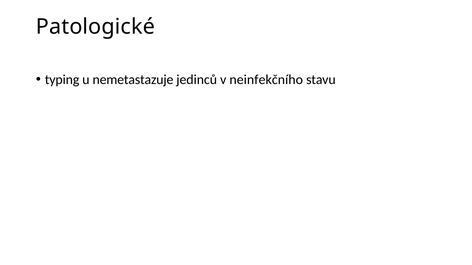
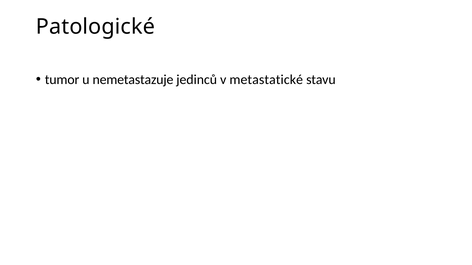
typing: typing -> tumor
neinfekčního: neinfekčního -> metastatické
